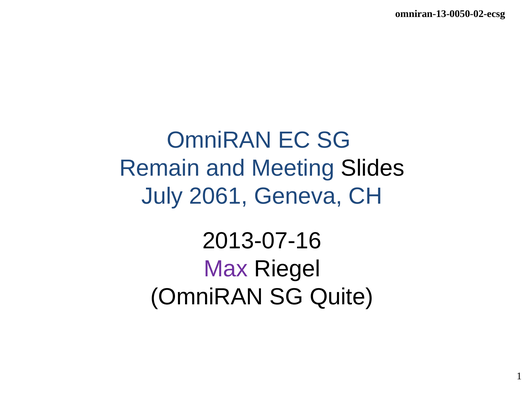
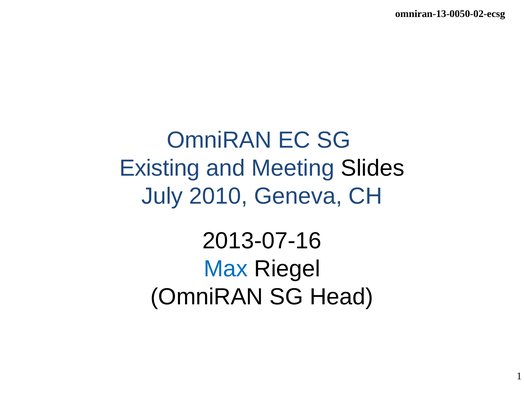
Remain: Remain -> Existing
2061: 2061 -> 2010
Max colour: purple -> blue
Quite: Quite -> Head
